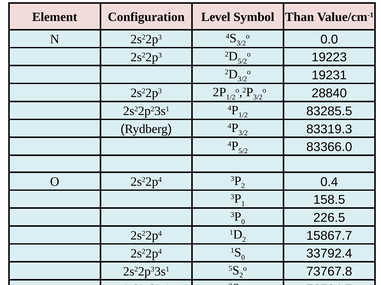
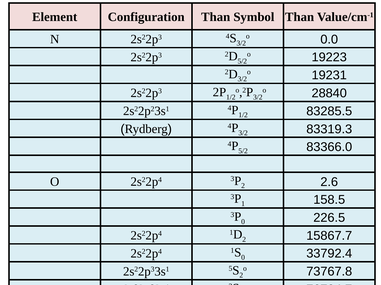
Configuration Level: Level -> Than
0.4: 0.4 -> 2.6
